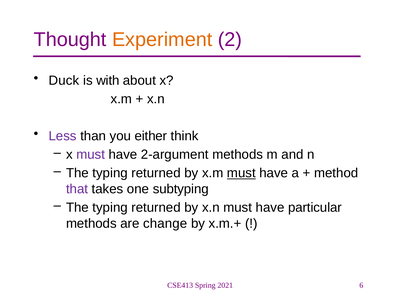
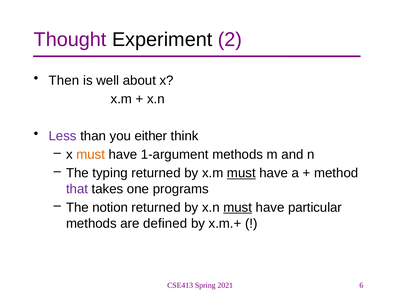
Experiment colour: orange -> black
Duck: Duck -> Then
with: with -> well
must at (91, 154) colour: purple -> orange
2-argument: 2-argument -> 1-argument
subtyping: subtyping -> programs
typing at (110, 207): typing -> notion
must at (238, 207) underline: none -> present
change: change -> defined
